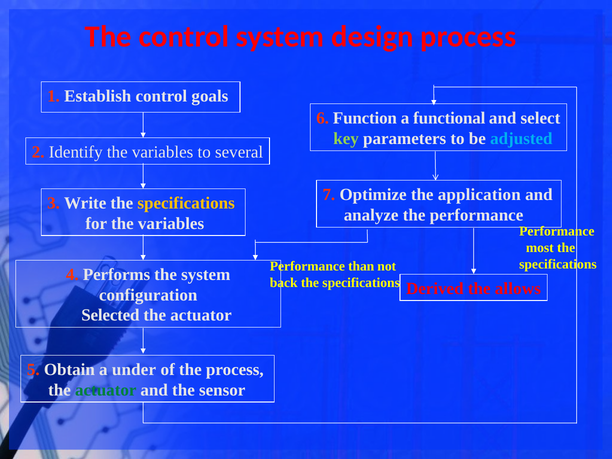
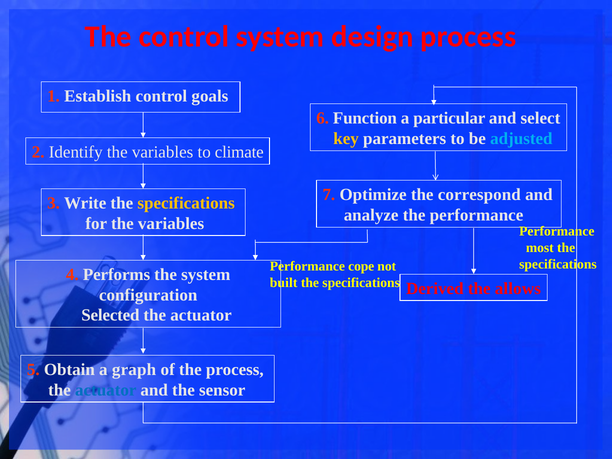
functional: functional -> particular
key colour: light green -> yellow
several: several -> climate
application: application -> correspond
than: than -> cope
back: back -> built
under: under -> graph
actuator at (106, 390) colour: green -> blue
